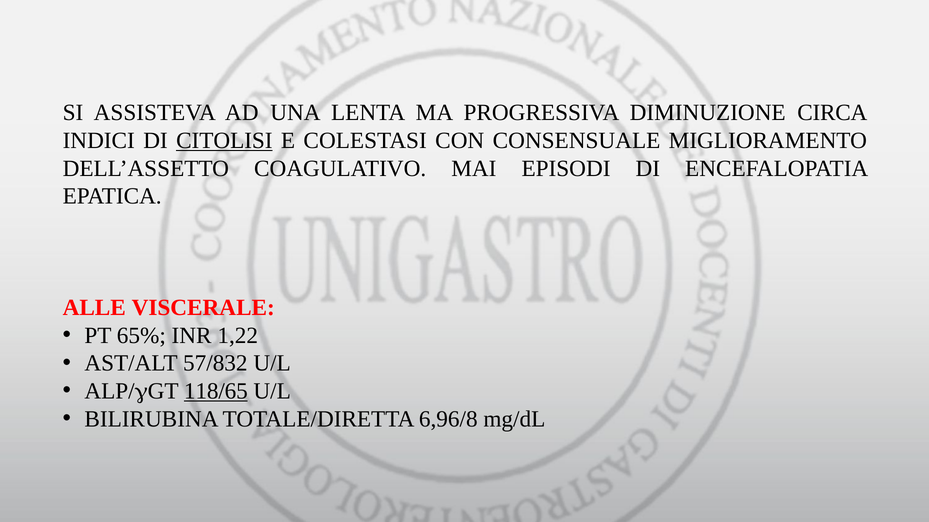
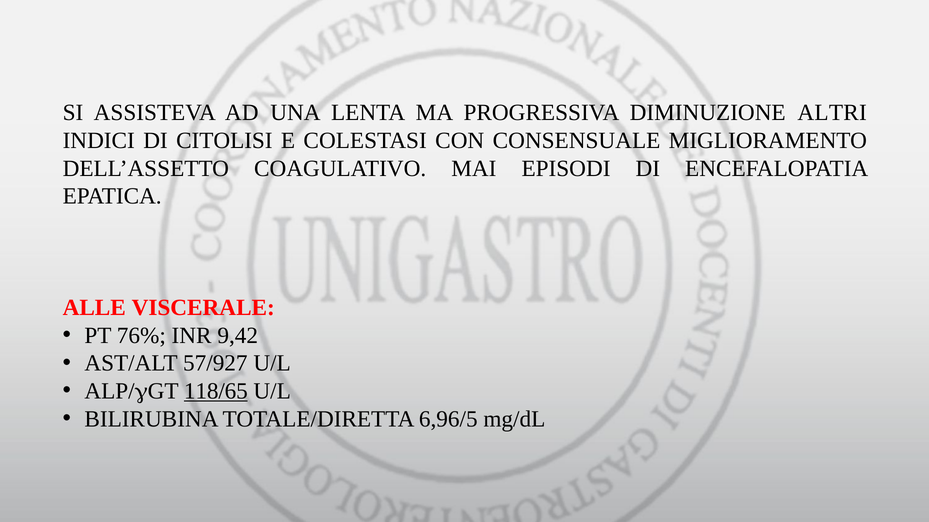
CIRCA: CIRCA -> ALTRI
CITOLISI underline: present -> none
65%: 65% -> 76%
1,22: 1,22 -> 9,42
57/832: 57/832 -> 57/927
6,96/8: 6,96/8 -> 6,96/5
